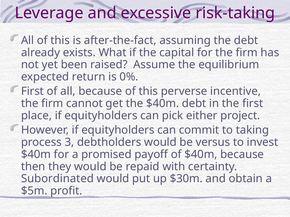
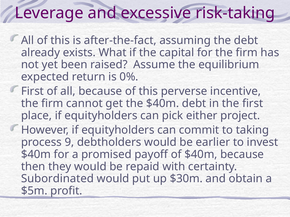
3: 3 -> 9
versus: versus -> earlier
